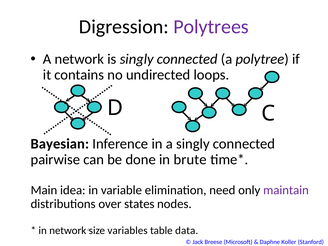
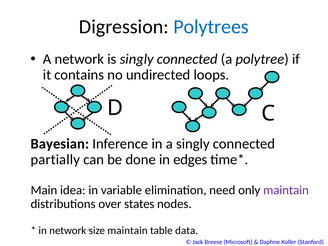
Polytrees colour: purple -> blue
pairwise: pairwise -> partially
brute: brute -> edges
variables at (128, 230): variables -> maintain
